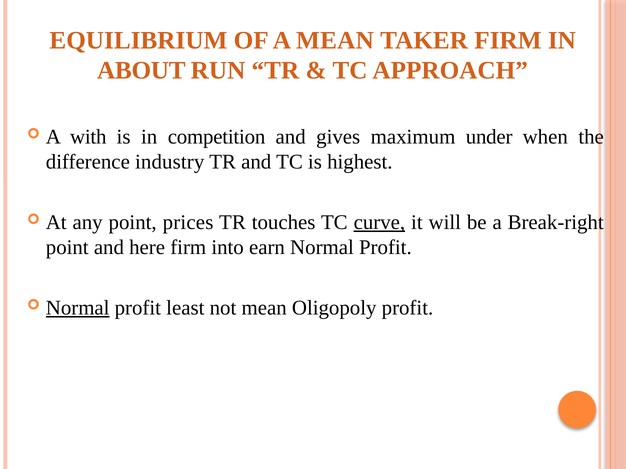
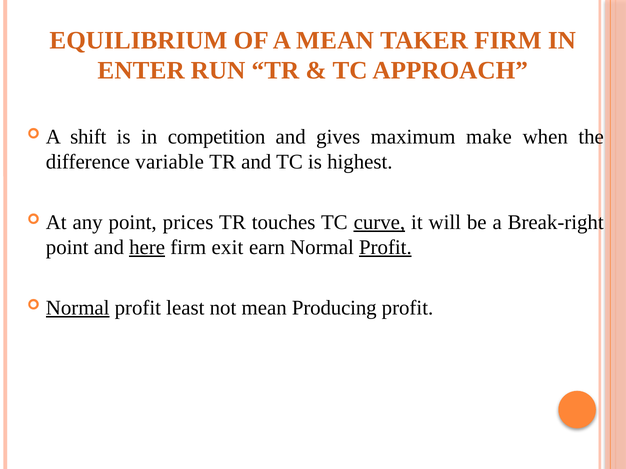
ABOUT: ABOUT -> ENTER
with: with -> shift
under: under -> make
industry: industry -> variable
here underline: none -> present
into: into -> exit
Profit at (385, 248) underline: none -> present
Oligopoly: Oligopoly -> Producing
